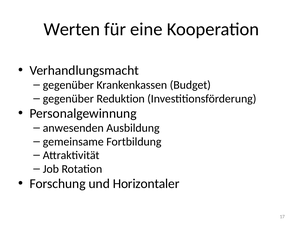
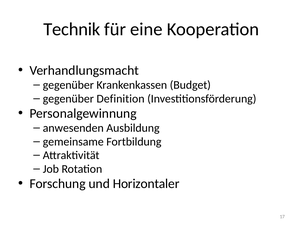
Werten: Werten -> Technik
Reduktion: Reduktion -> Definition
